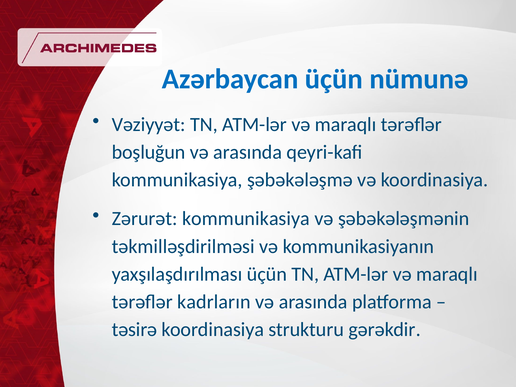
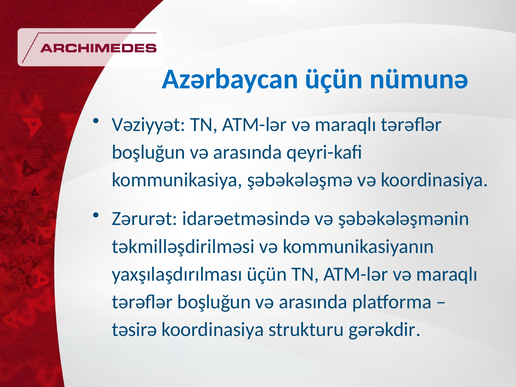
Zərurət kommunikasiya: kommunikasiya -> idarəetməsində
kadrların at (214, 302): kadrların -> boşluğun
